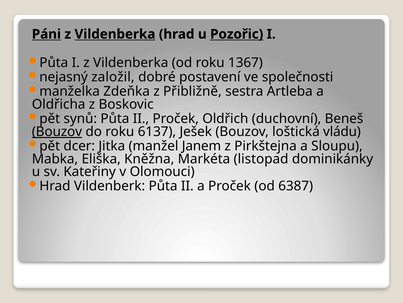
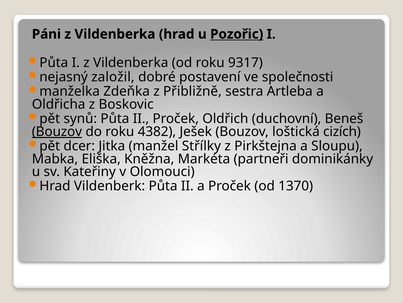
Páni underline: present -> none
Vildenberka at (115, 34) underline: present -> none
1367: 1367 -> 9317
6137: 6137 -> 4382
vládu: vládu -> cizích
Janem: Janem -> Střílky
listopad: listopad -> partneři
6387: 6387 -> 1370
